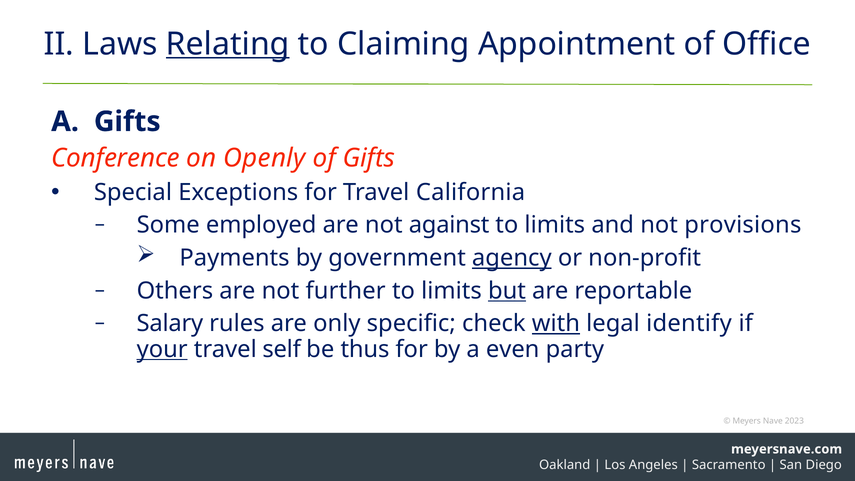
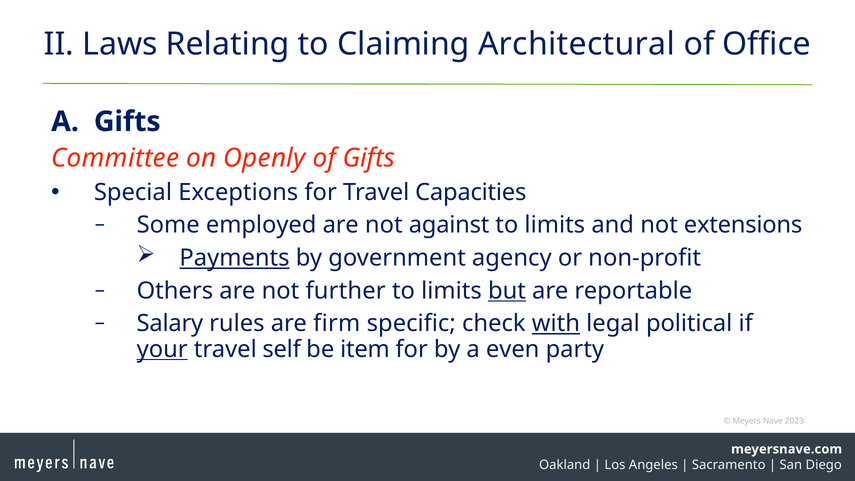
Relating underline: present -> none
Appointment: Appointment -> Architectural
Conference: Conference -> Committee
California: California -> Capacities
provisions: provisions -> extensions
Payments underline: none -> present
agency underline: present -> none
only: only -> firm
identify: identify -> political
thus: thus -> item
